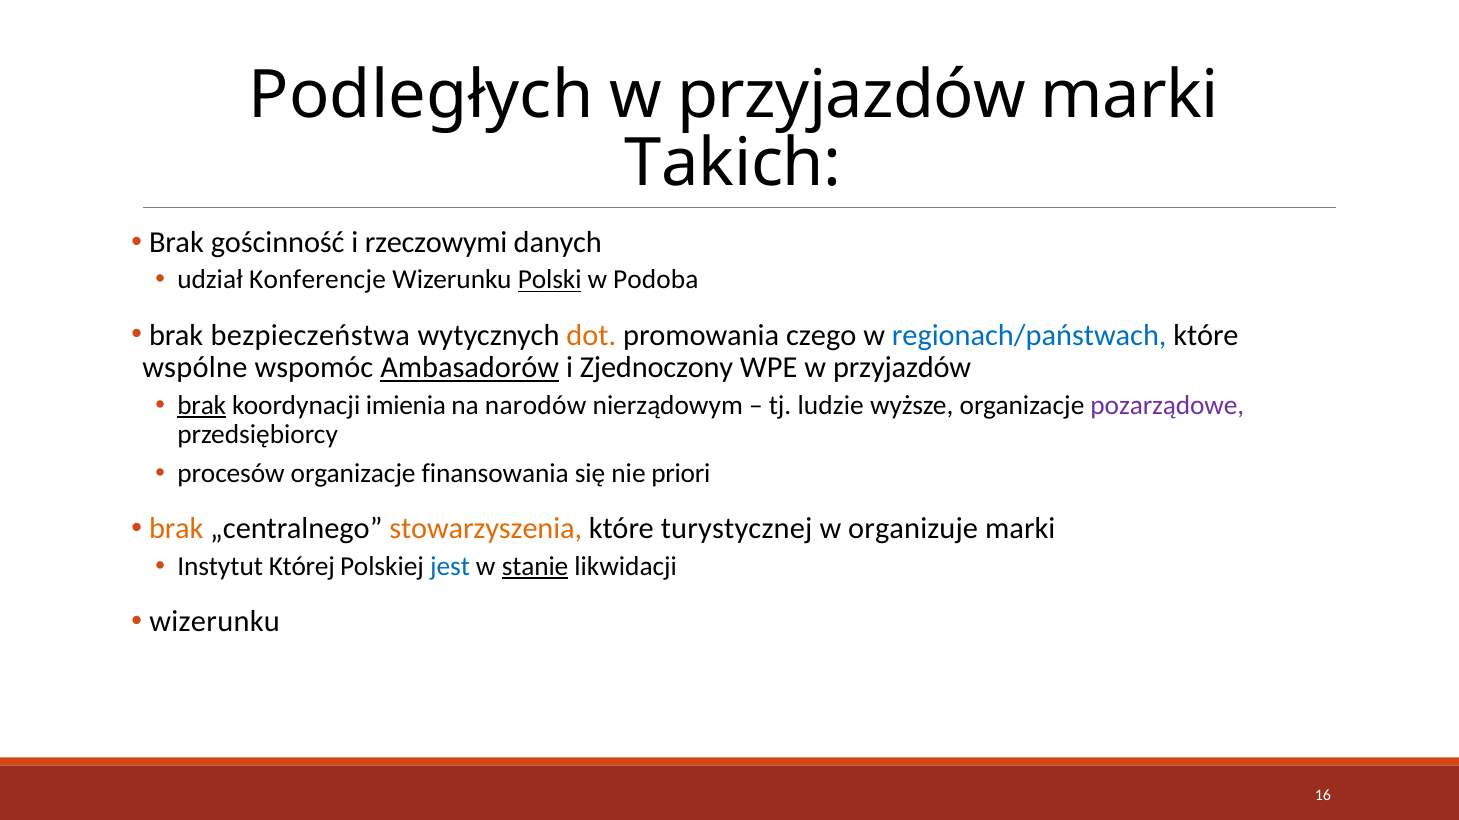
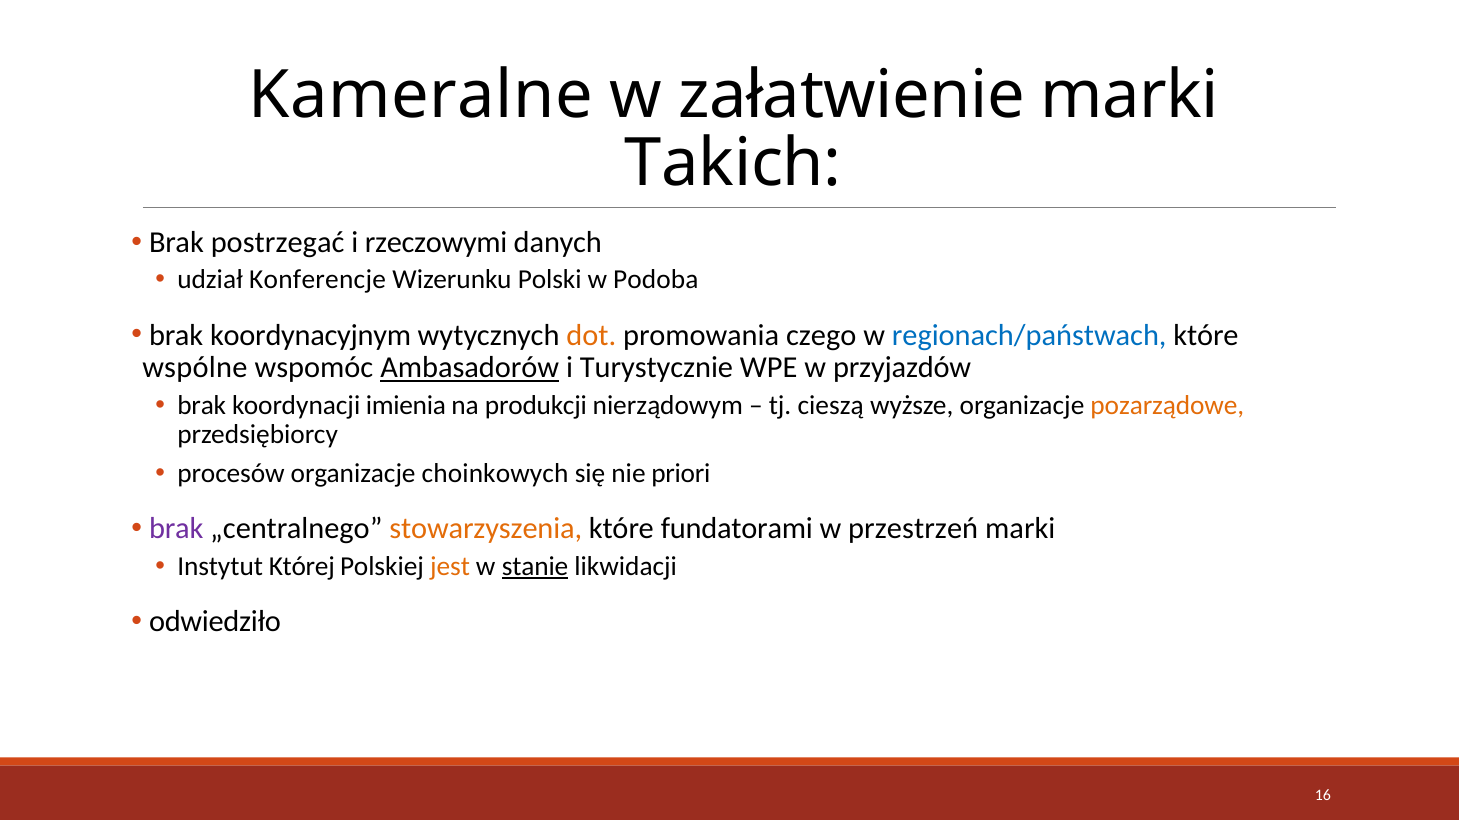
Podległych: Podległych -> Kameralne
przyjazdów at (852, 96): przyjazdów -> załatwienie
gościnność: gościnność -> postrzegać
Polski underline: present -> none
bezpieczeństwa: bezpieczeństwa -> koordynacyjnym
Zjednoczony: Zjednoczony -> Turystycznie
brak at (202, 406) underline: present -> none
narodów: narodów -> produkcji
ludzie: ludzie -> cieszą
pozarządowe colour: purple -> orange
finansowania: finansowania -> choinkowych
brak at (176, 529) colour: orange -> purple
turystycznej: turystycznej -> fundatorami
organizuje: organizuje -> przestrzeń
jest colour: blue -> orange
wizerunku at (215, 622): wizerunku -> odwiedziło
